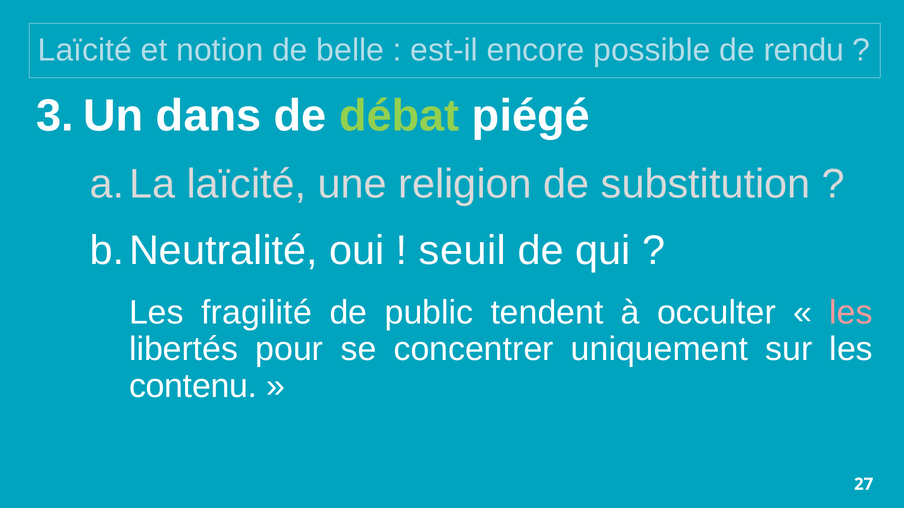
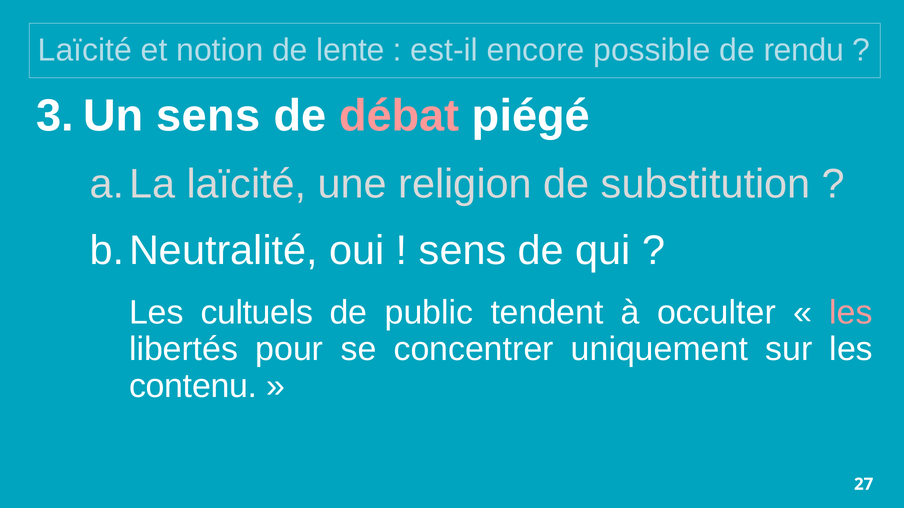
belle: belle -> lente
dans at (209, 116): dans -> sens
débat colour: light green -> pink
seuil at (462, 251): seuil -> sens
fragilité: fragilité -> cultuels
